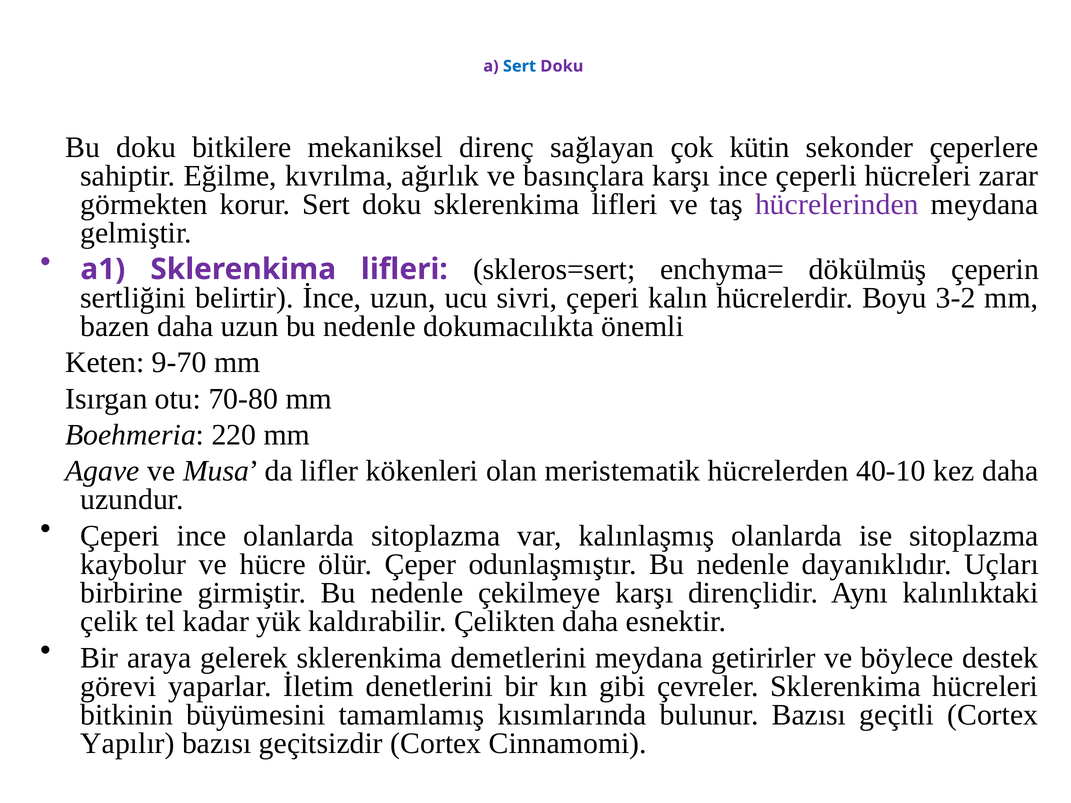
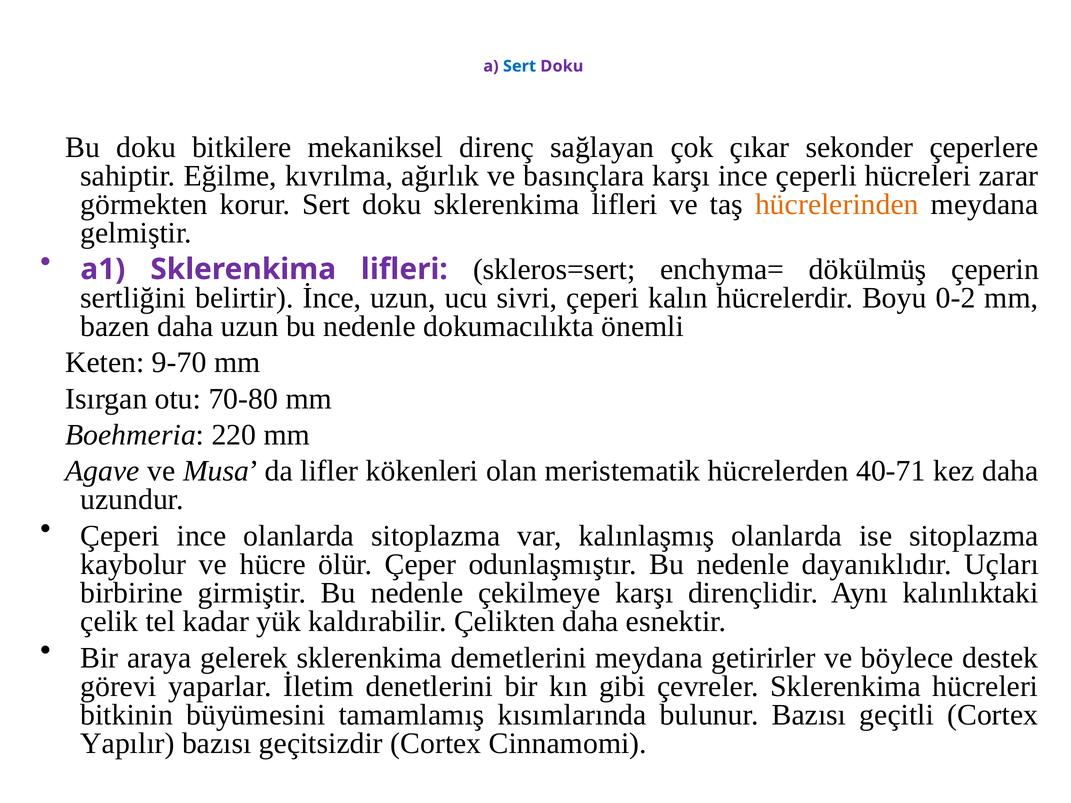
kütin: kütin -> çıkar
hücrelerinden colour: purple -> orange
3-2: 3-2 -> 0-2
40-10: 40-10 -> 40-71
